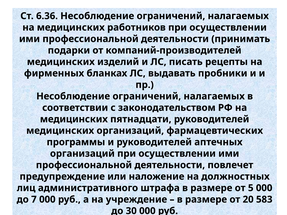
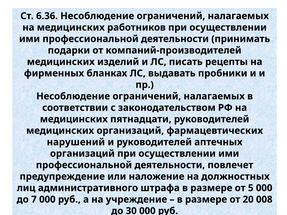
программы: программы -> нарушений
583: 583 -> 008
